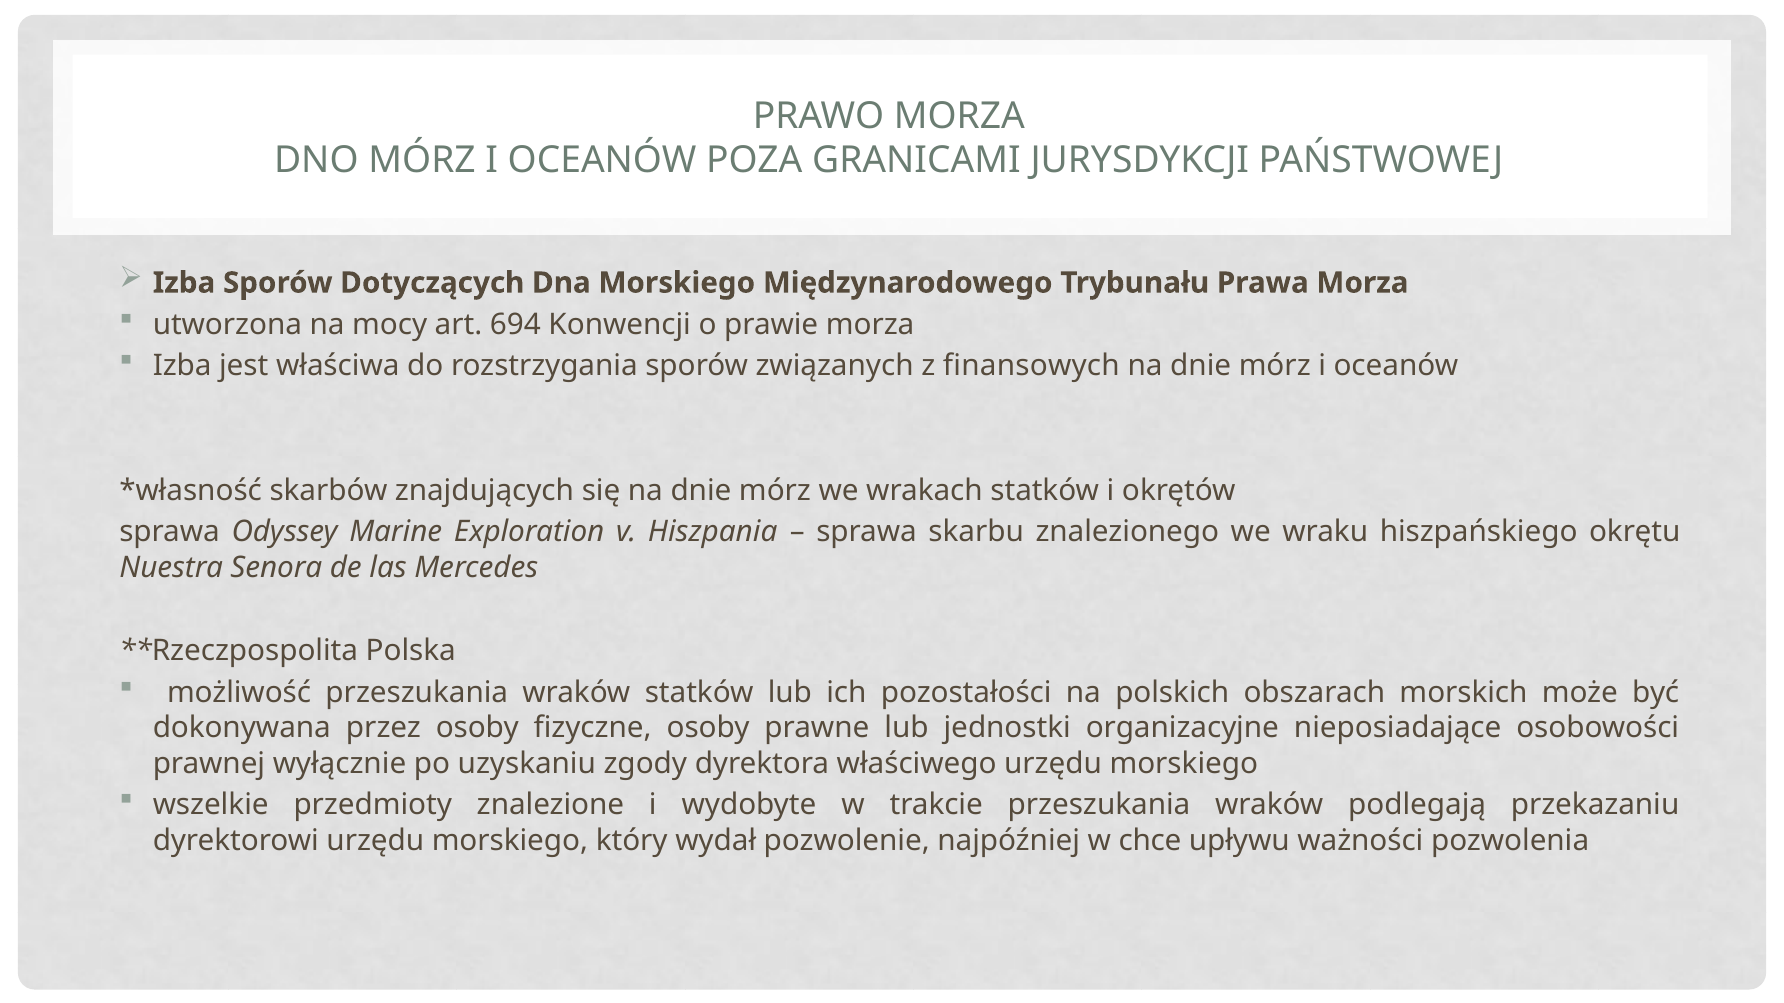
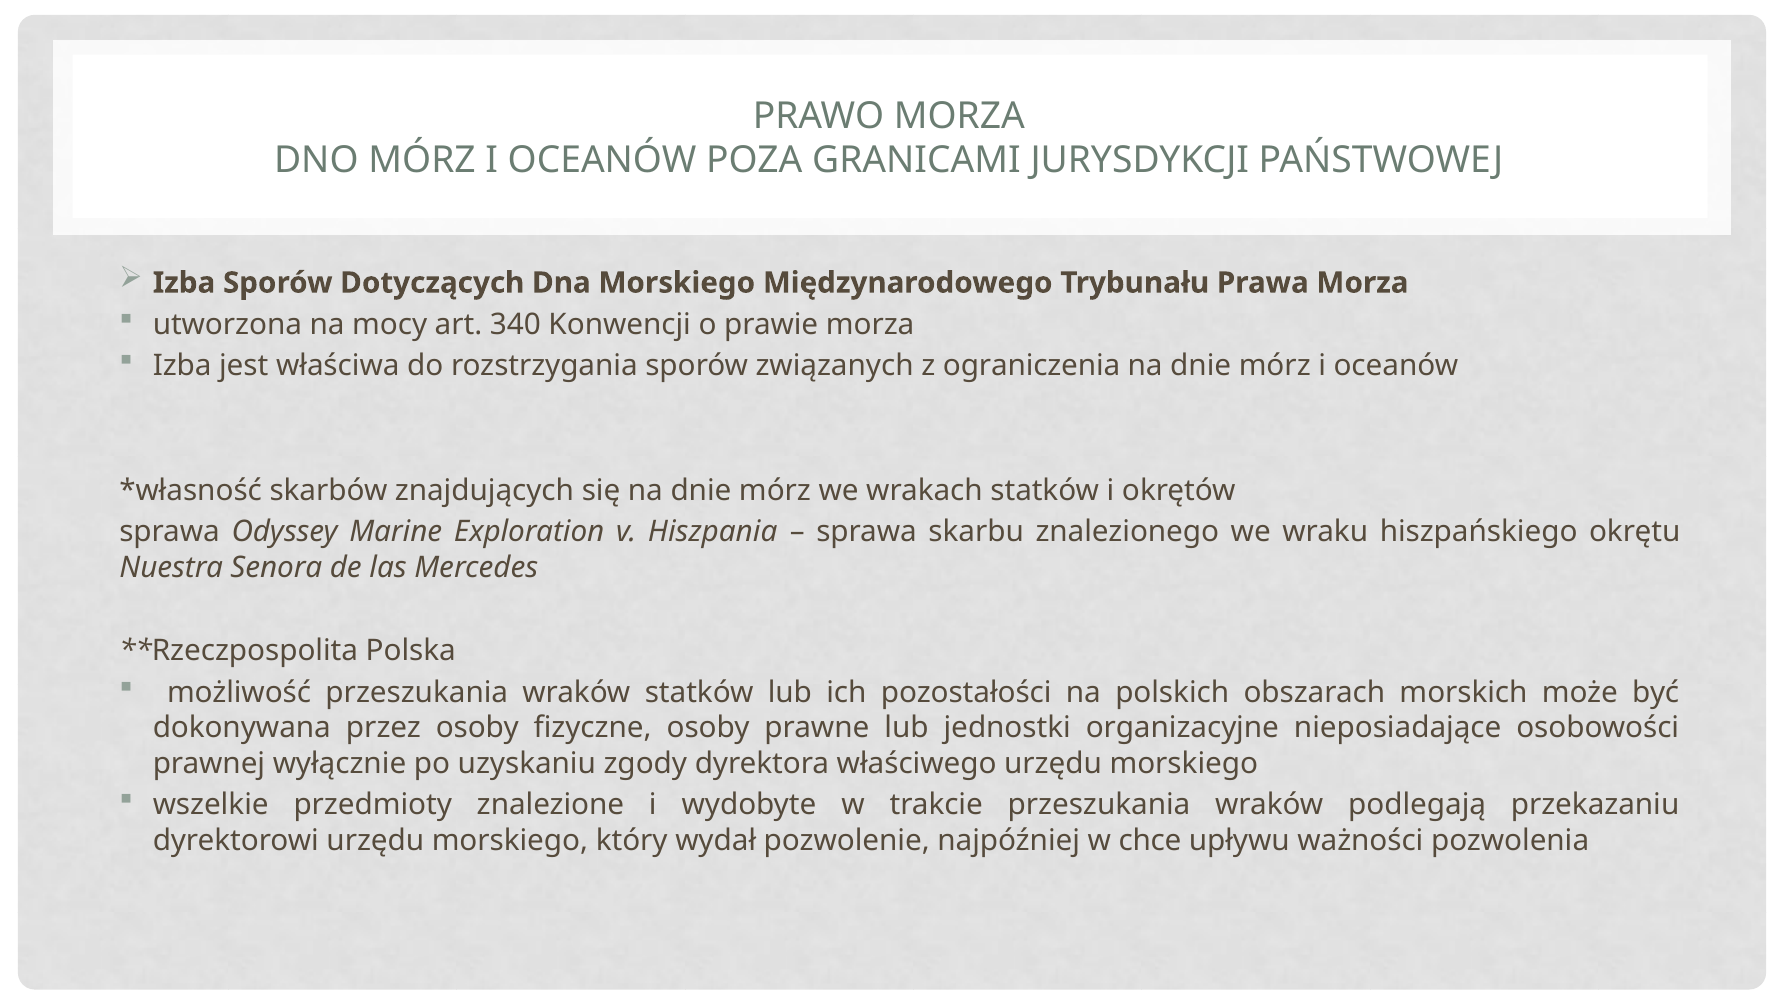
694: 694 -> 340
finansowych: finansowych -> ograniczenia
